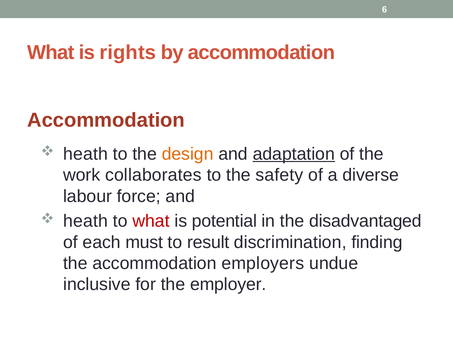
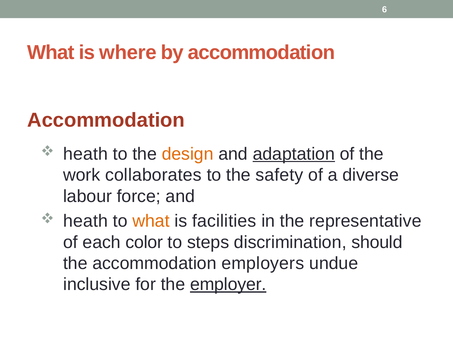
rights: rights -> where
what at (151, 221) colour: red -> orange
potential: potential -> facilities
disadvantaged: disadvantaged -> representative
must: must -> color
result: result -> steps
finding: finding -> should
employer underline: none -> present
